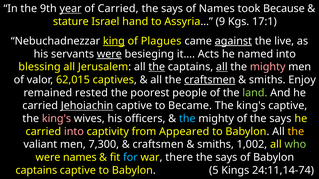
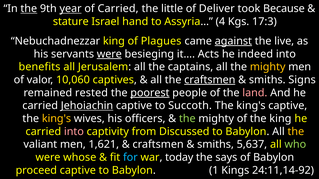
the at (29, 9) underline: none -> present
says at (172, 9): says -> little
of Names: Names -> Deliver
9: 9 -> 4
17:1: 17:1 -> 17:3
king at (114, 41) underline: present -> none
named: named -> indeed
blessing: blessing -> benefits
the at (157, 67) underline: present -> none
all at (222, 67) underline: present -> none
mighty at (268, 67) colour: pink -> yellow
62,015: 62,015 -> 10,060
Enjoy: Enjoy -> Signs
poorest underline: none -> present
land colour: light green -> pink
Became: Became -> Succoth
king's at (56, 119) colour: pink -> yellow
the at (187, 119) colour: light blue -> light green
of the says: says -> king
Appeared: Appeared -> Discussed
7,300: 7,300 -> 1,621
1,002: 1,002 -> 5,637
were names: names -> whose
there: there -> today
captains at (36, 171): captains -> proceed
5: 5 -> 1
24:11,14-74: 24:11,14-74 -> 24:11,14-92
